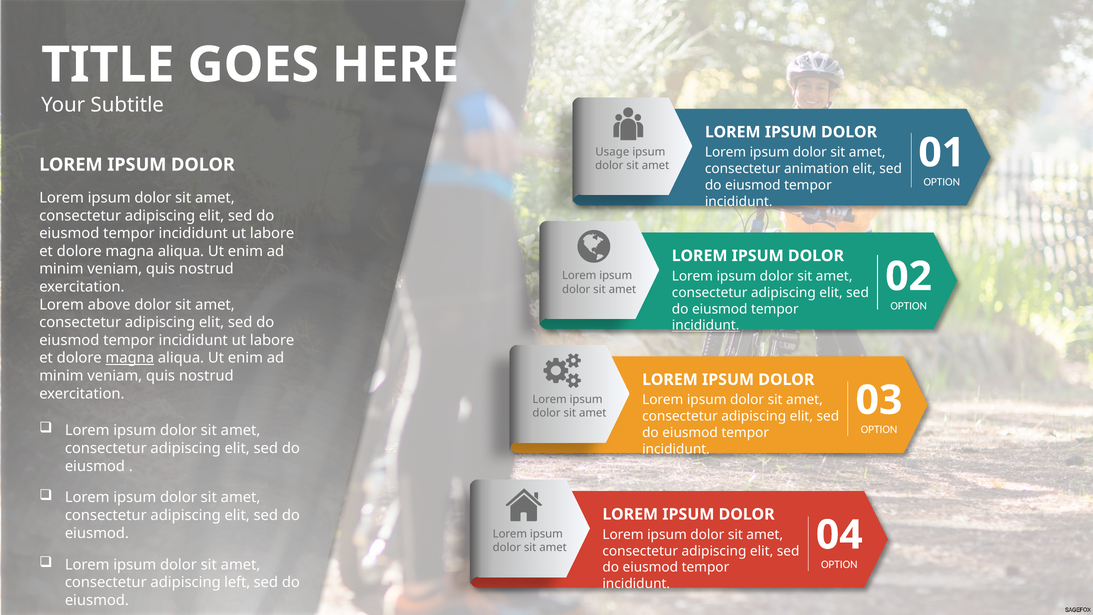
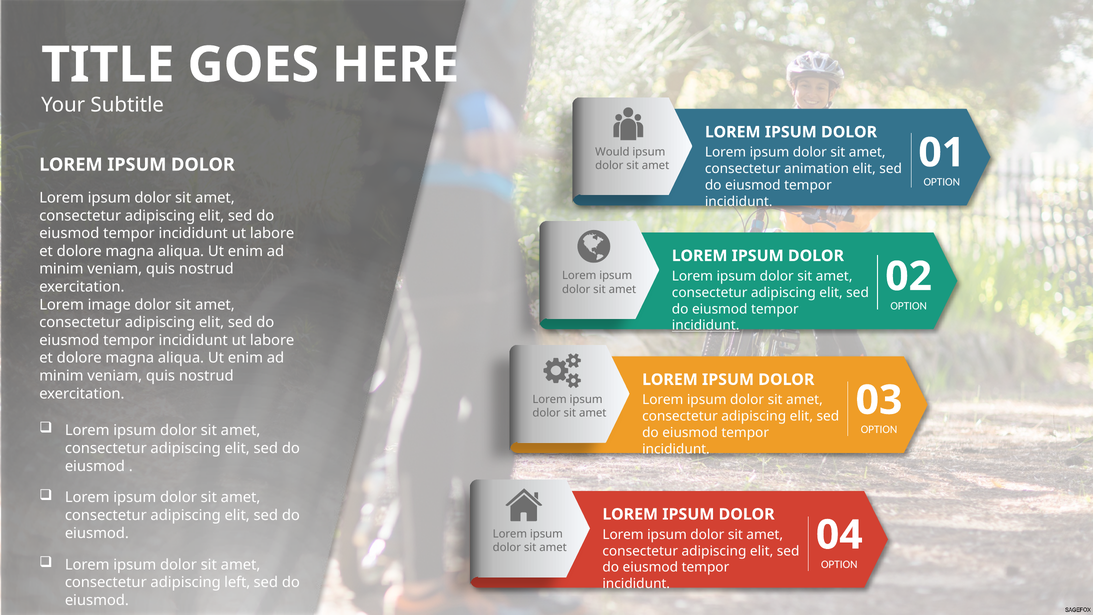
Usage: Usage -> Would
above: above -> image
magna at (130, 358) underline: present -> none
